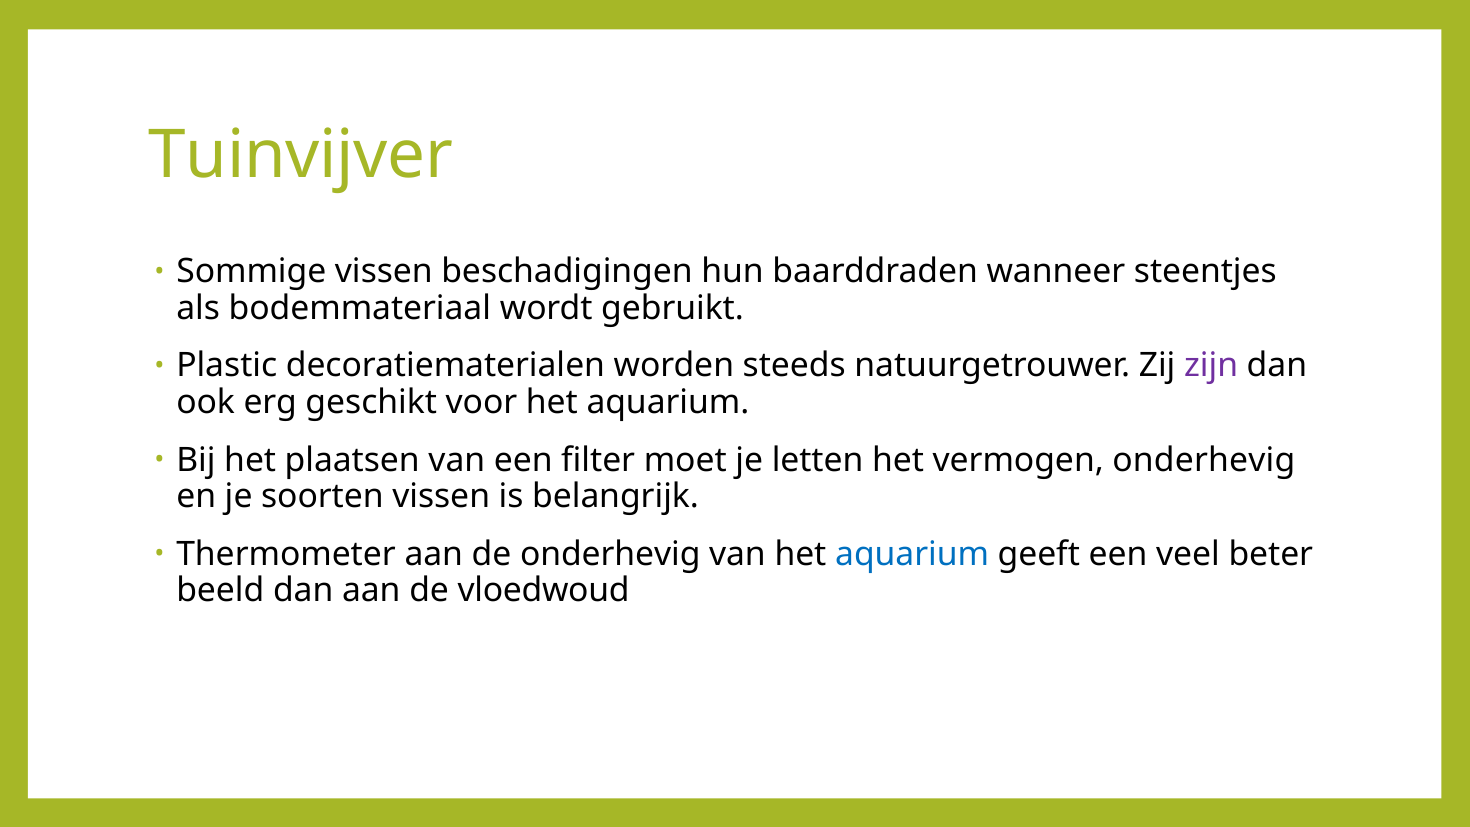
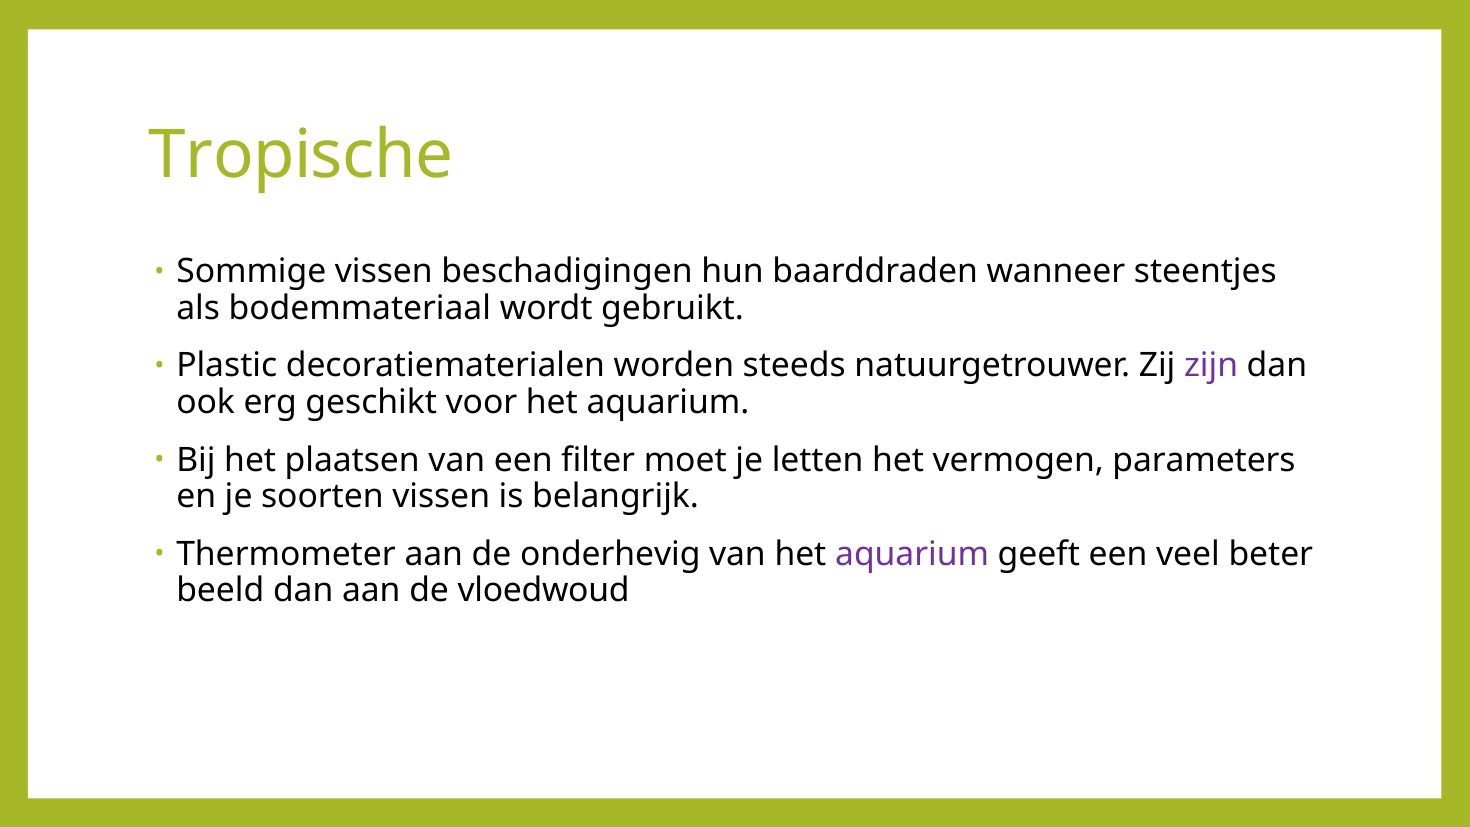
Tuinvijver: Tuinvijver -> Tropische
vermogen onderhevig: onderhevig -> parameters
aquarium at (912, 554) colour: blue -> purple
